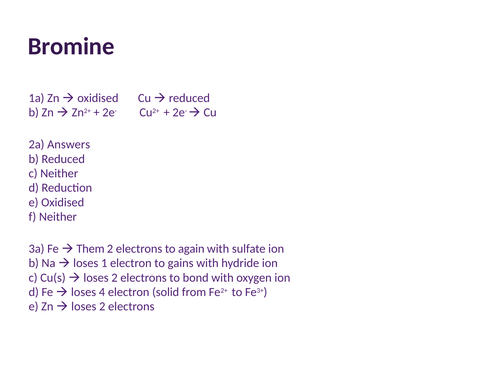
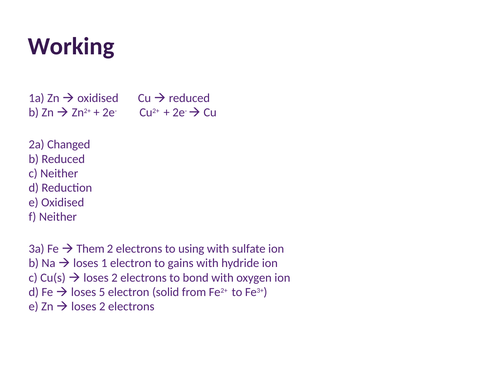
Bromine: Bromine -> Working
Answers: Answers -> Changed
again: again -> using
4: 4 -> 5
